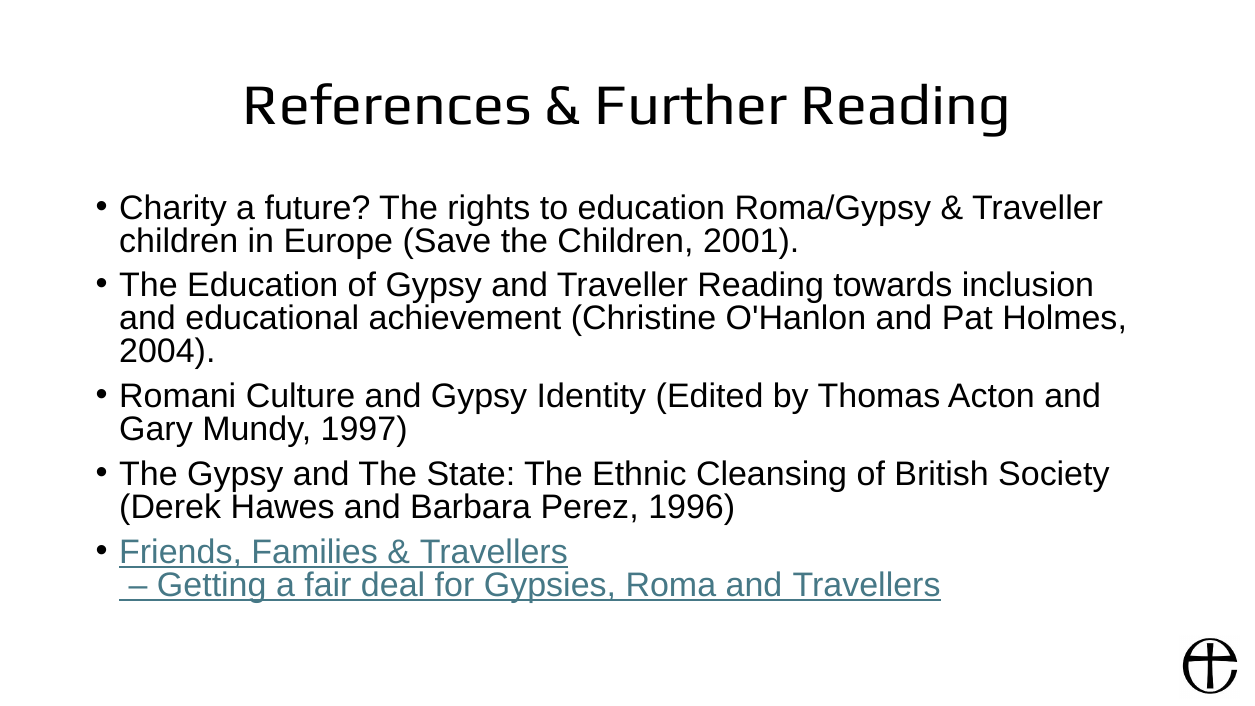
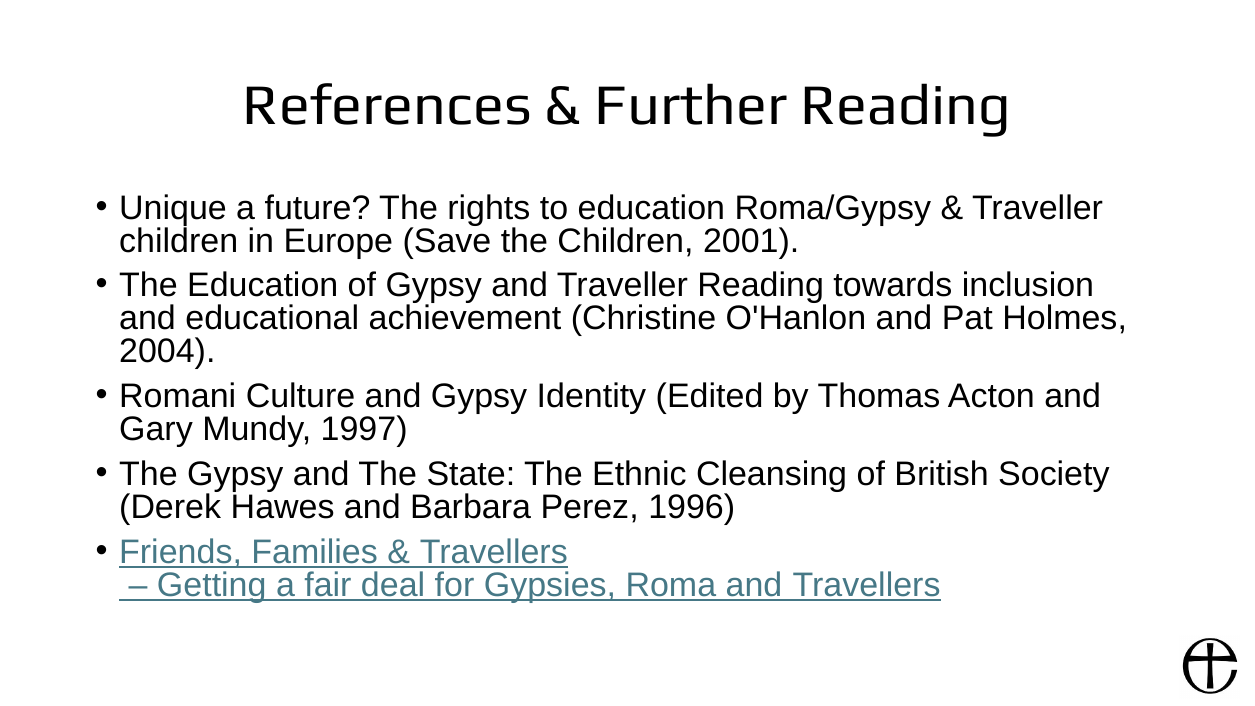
Charity: Charity -> Unique
